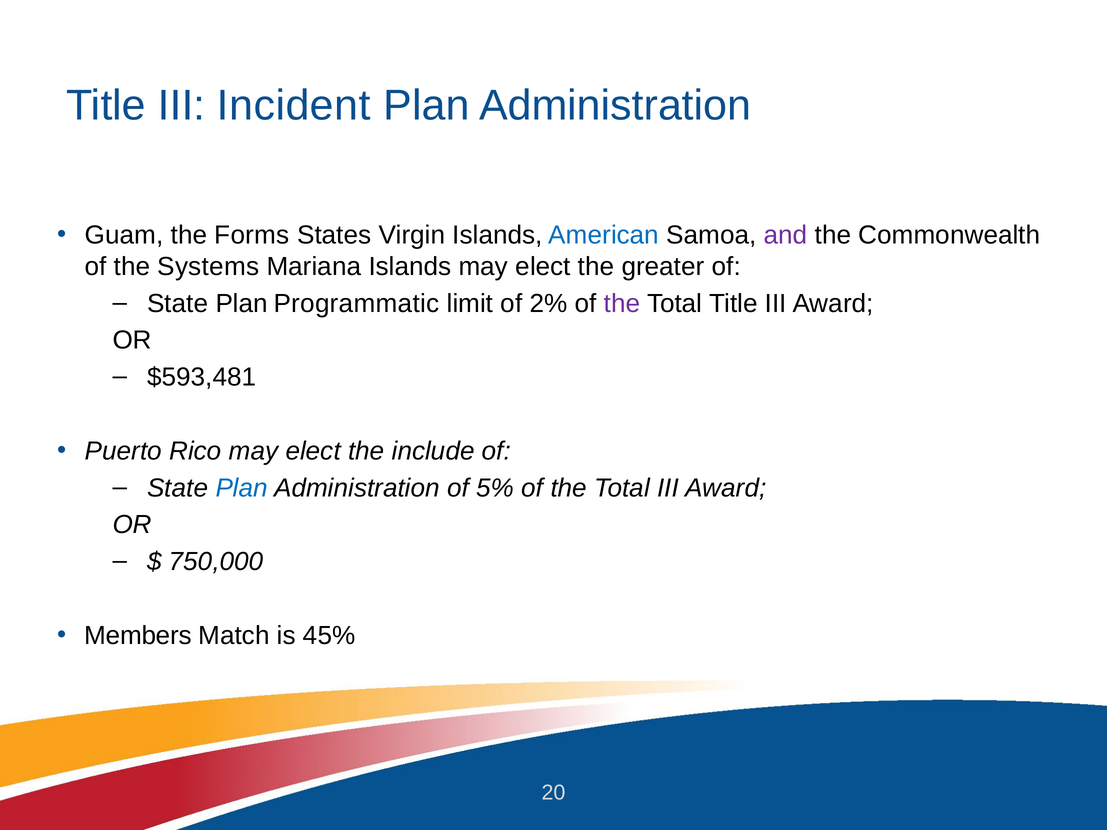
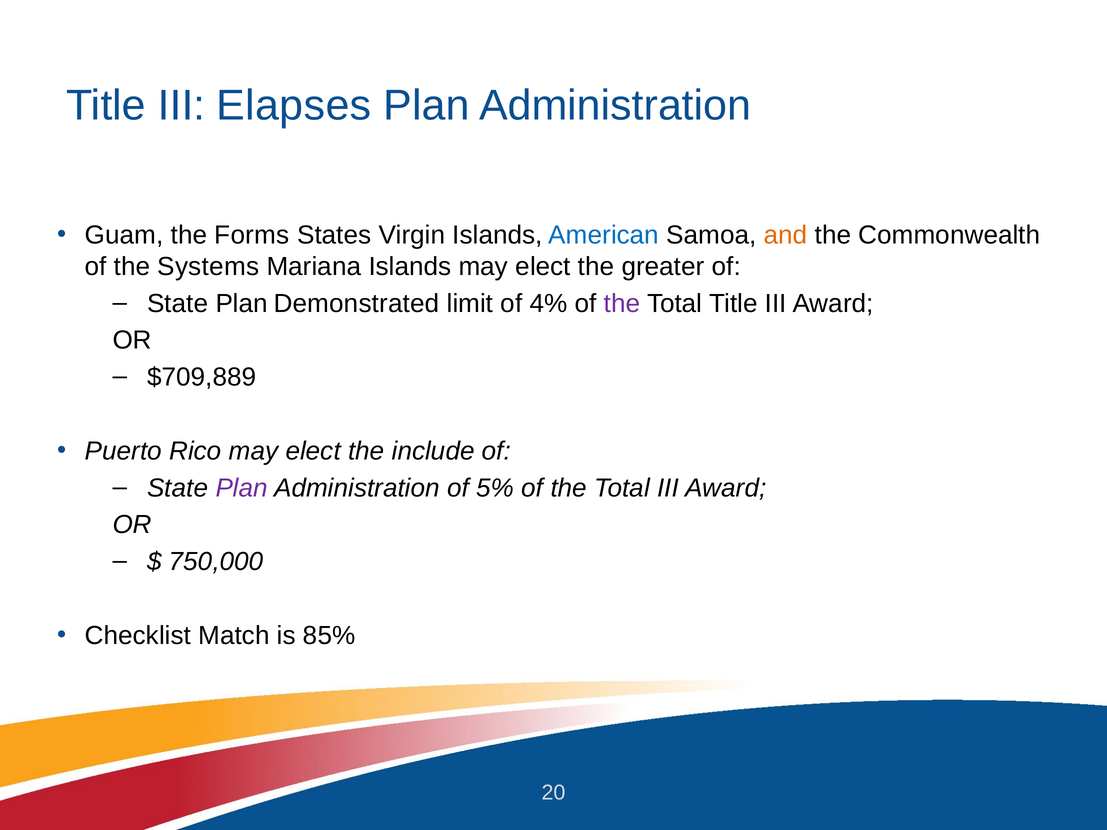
Incident: Incident -> Elapses
and colour: purple -> orange
Programmatic: Programmatic -> Demonstrated
2%: 2% -> 4%
$593,481: $593,481 -> $709,889
Plan at (242, 488) colour: blue -> purple
Members: Members -> Checklist
45%: 45% -> 85%
